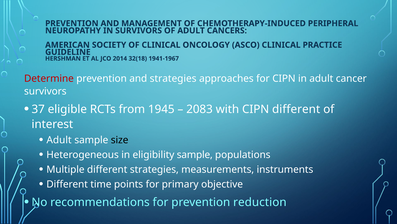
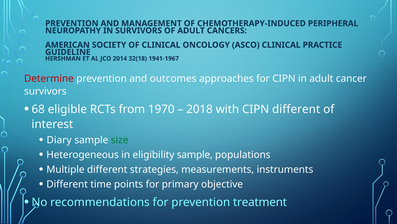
and strategies: strategies -> outcomes
37: 37 -> 68
1945: 1945 -> 1970
2083: 2083 -> 2018
Adult at (59, 140): Adult -> Diary
size colour: black -> green
reduction: reduction -> treatment
